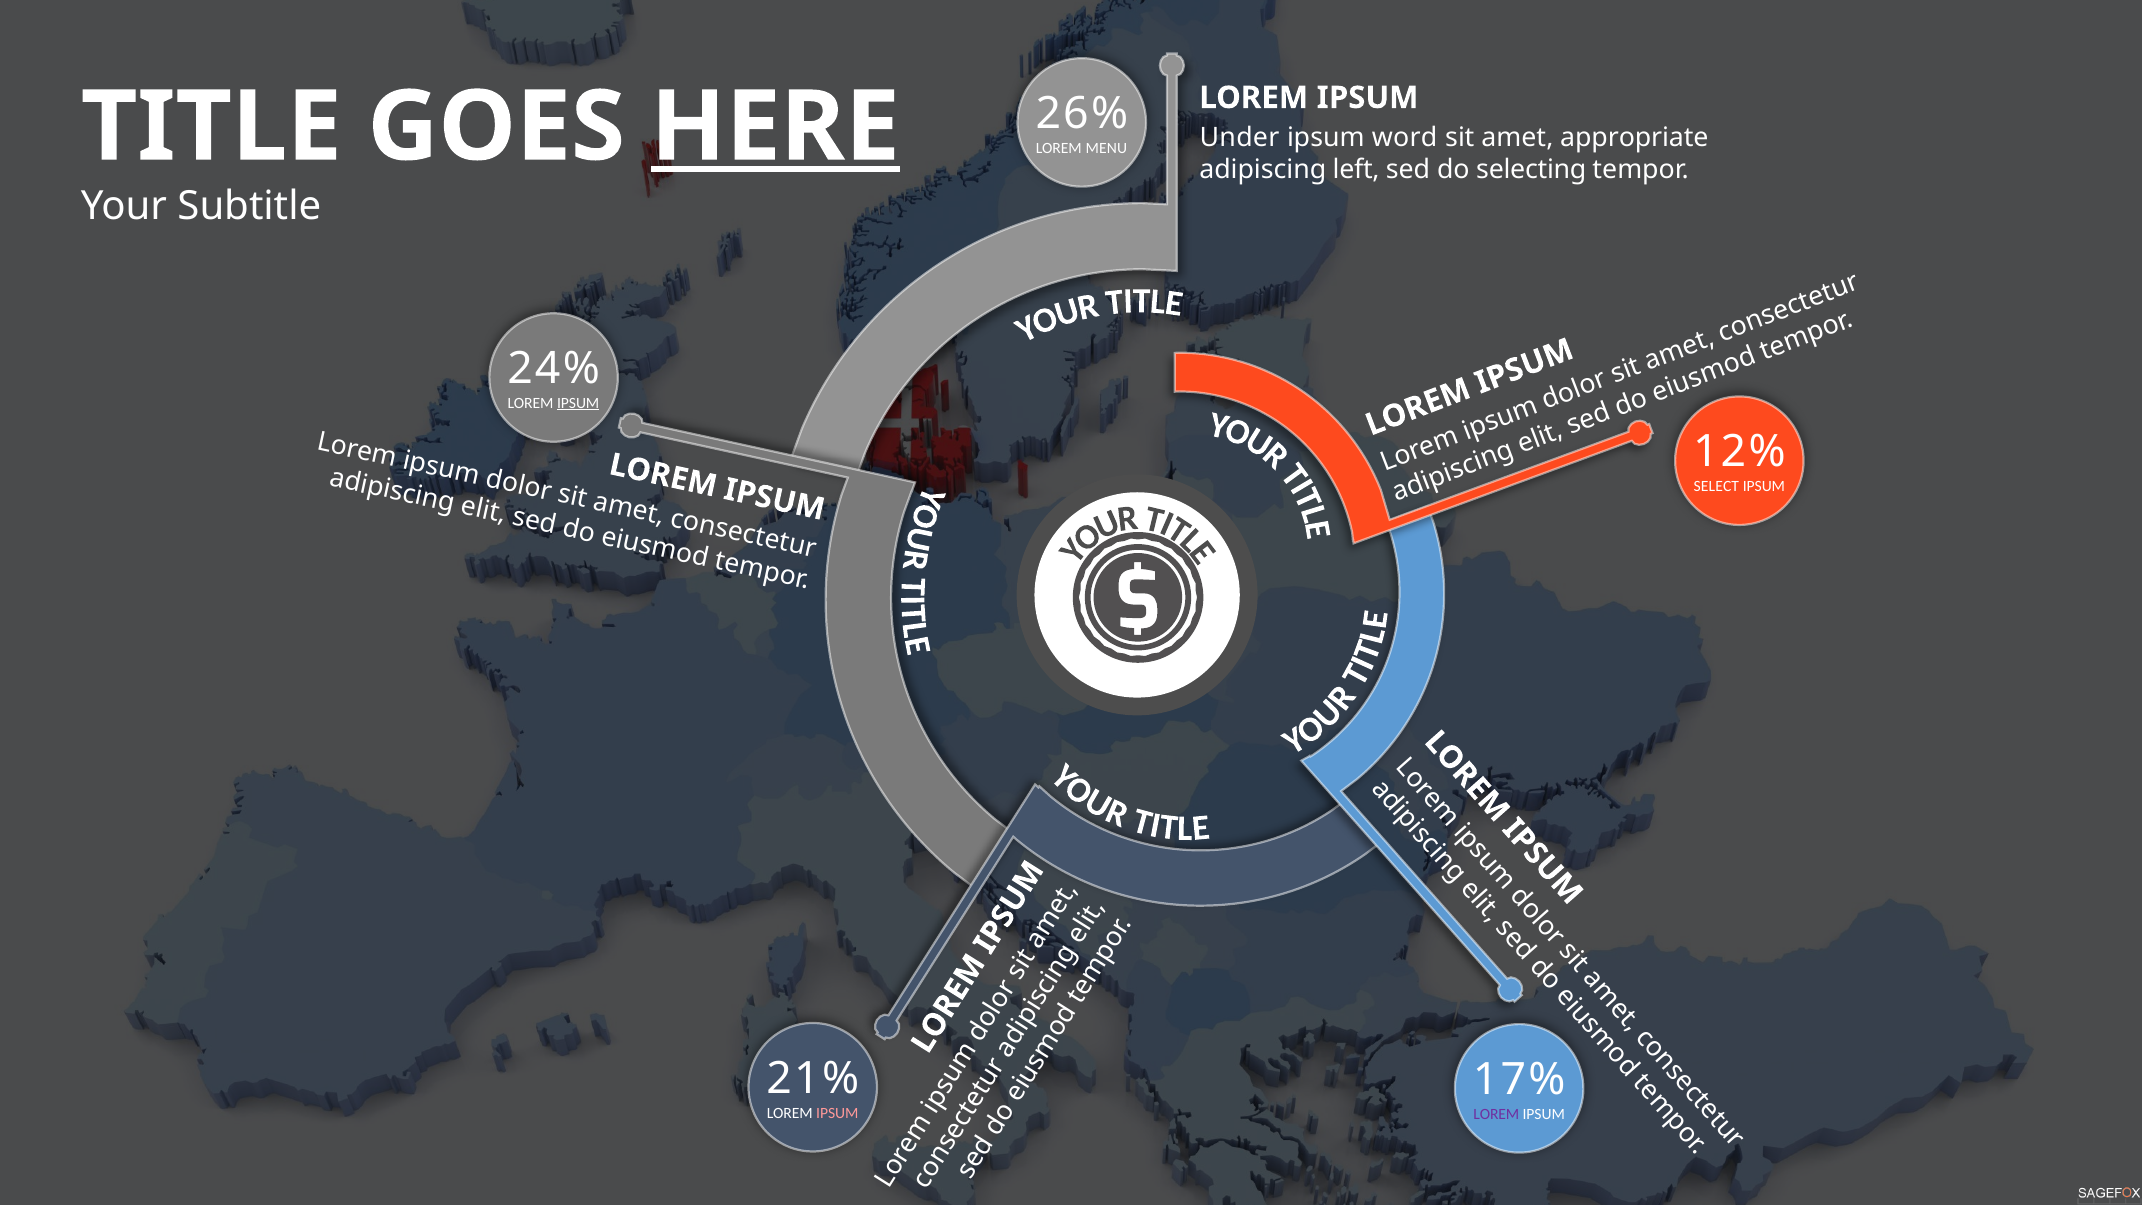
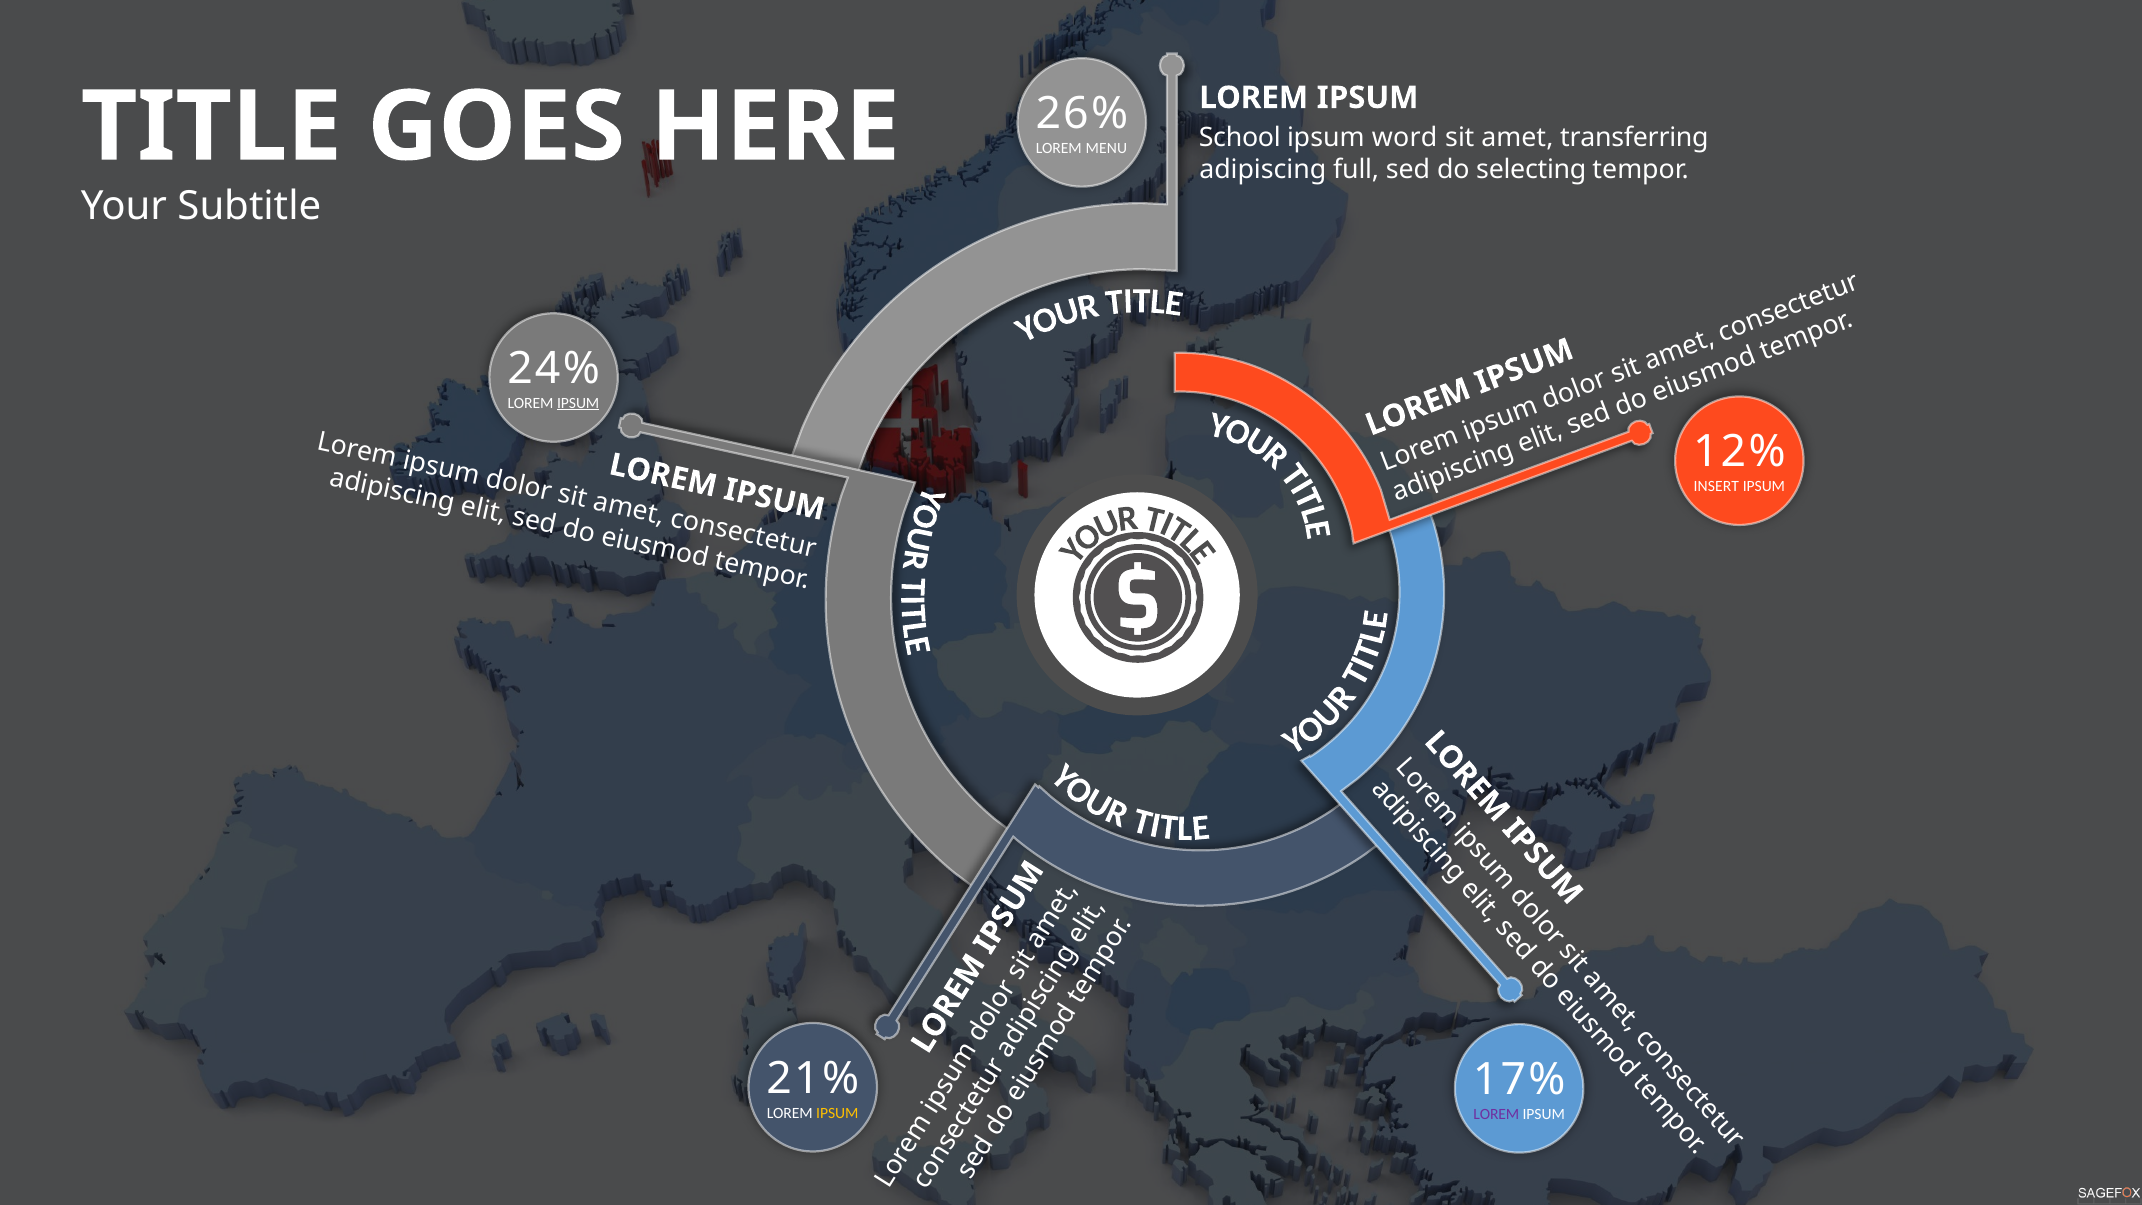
HERE underline: present -> none
Under: Under -> School
appropriate: appropriate -> transferring
left: left -> full
SELECT: SELECT -> INSERT
IPSUM at (837, 1113) colour: pink -> yellow
